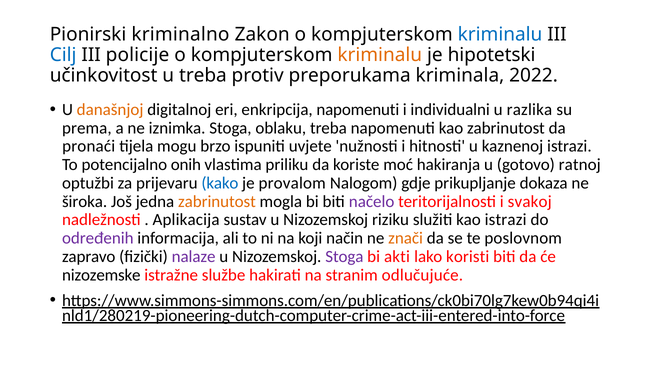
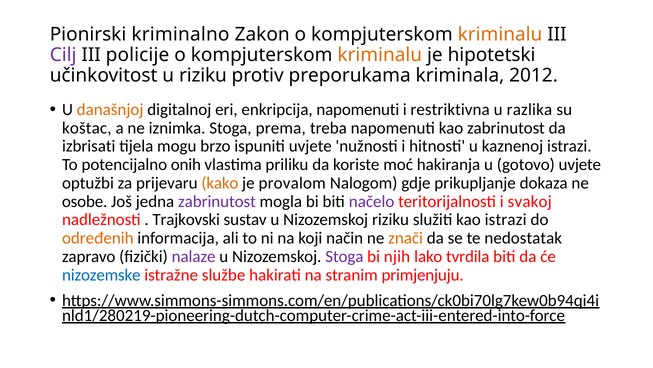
kriminalu at (500, 34) colour: blue -> orange
Cilj colour: blue -> purple
u treba: treba -> riziku
2022: 2022 -> 2012
individualni: individualni -> restriktivna
prema: prema -> koštac
oblaku: oblaku -> prema
pronaći: pronaći -> izbrisati
gotovo ratnoj: ratnoj -> uvjete
kako colour: blue -> orange
široka: široka -> osobe
zabrinutost at (217, 201) colour: orange -> purple
Aplikacija: Aplikacija -> Trajkovski
određenih colour: purple -> orange
poslovnom: poslovnom -> nedostatak
akti: akti -> njih
koristi: koristi -> tvrdila
nizozemske colour: black -> blue
odlučujuće: odlučujuće -> primjenjuju
